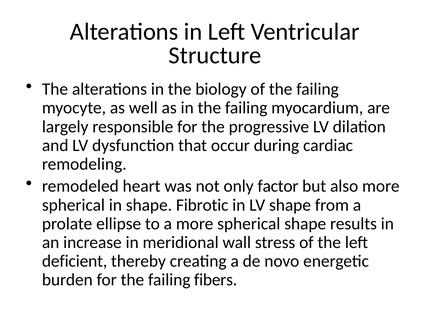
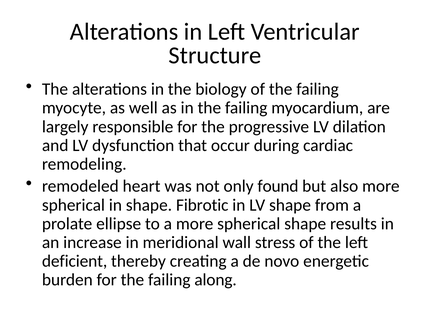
factor: factor -> found
fibers: fibers -> along
